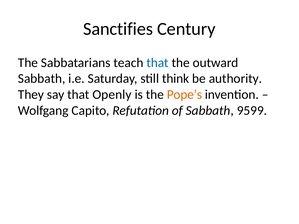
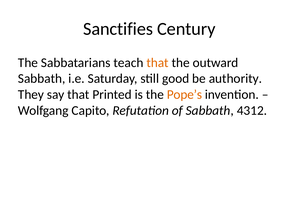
that at (158, 63) colour: blue -> orange
think: think -> good
Openly: Openly -> Printed
9599: 9599 -> 4312
